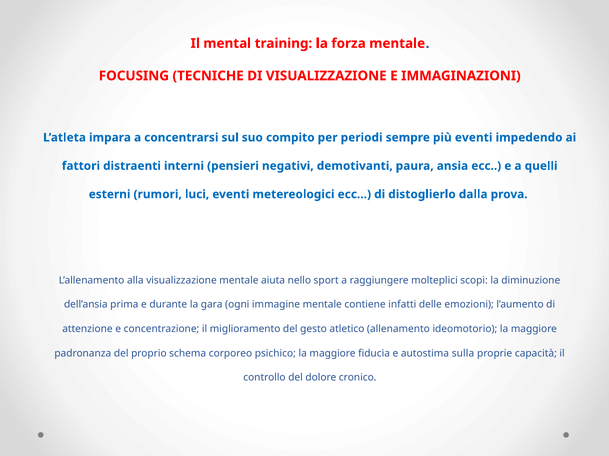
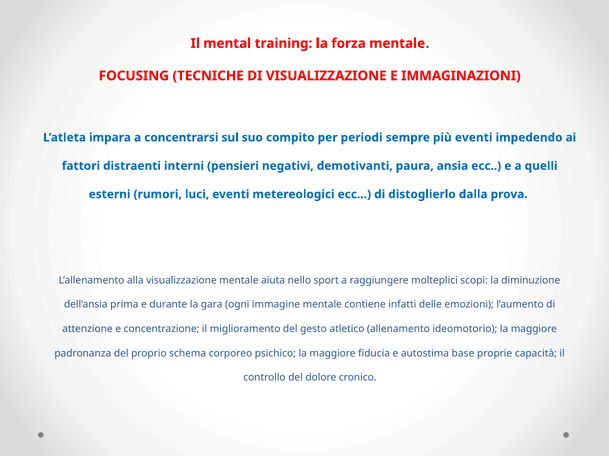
sulla: sulla -> base
